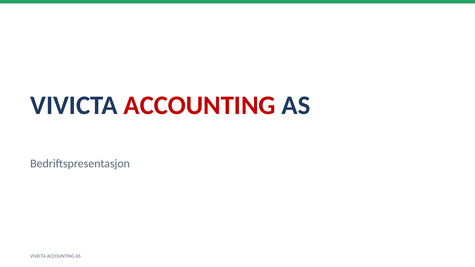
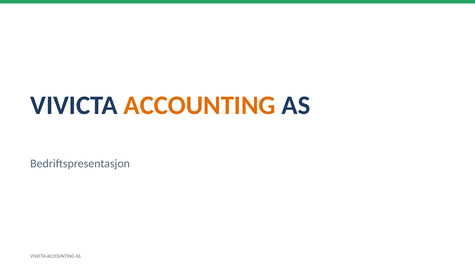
ACCOUNTING at (200, 105) colour: red -> orange
